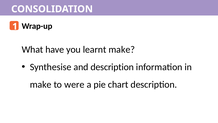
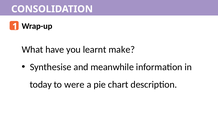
and description: description -> meanwhile
make at (41, 84): make -> today
